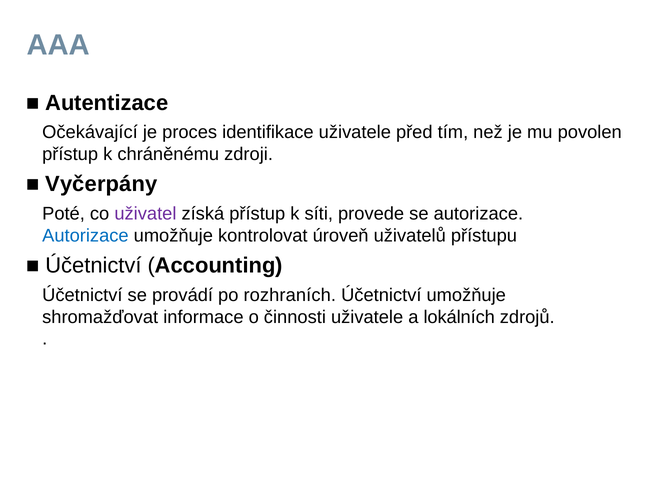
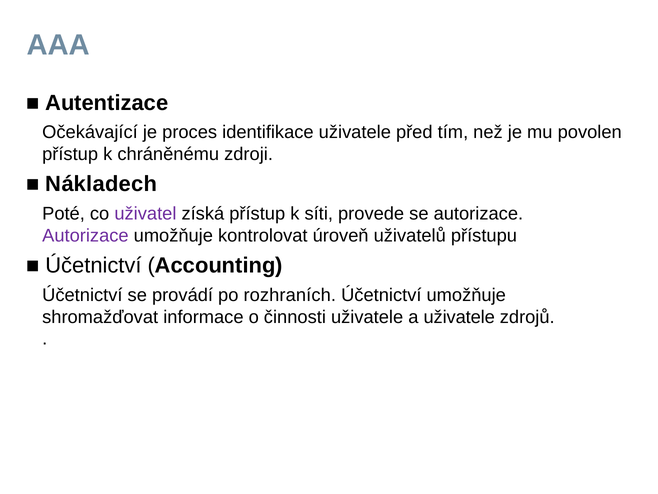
Vyčerpány: Vyčerpány -> Nákladech
Autorizace at (85, 235) colour: blue -> purple
a lokálních: lokálních -> uživatele
